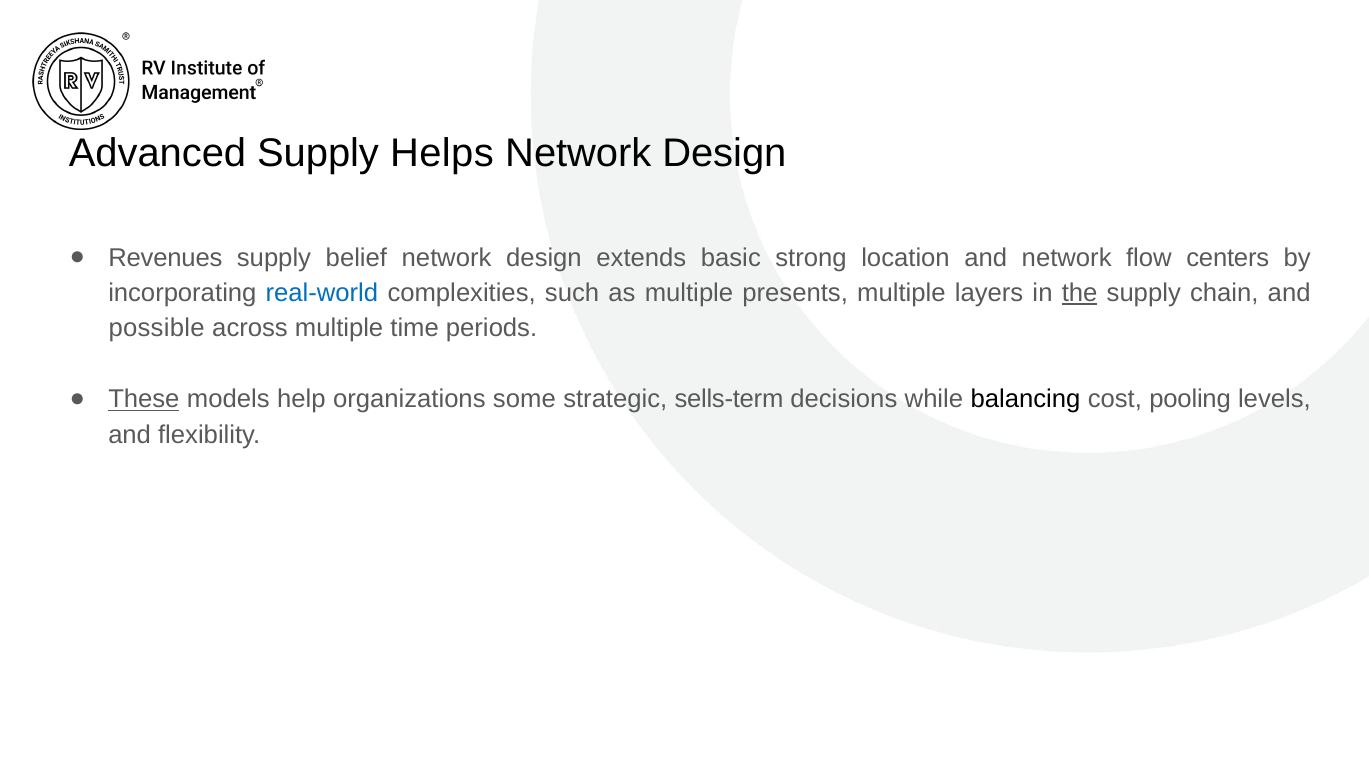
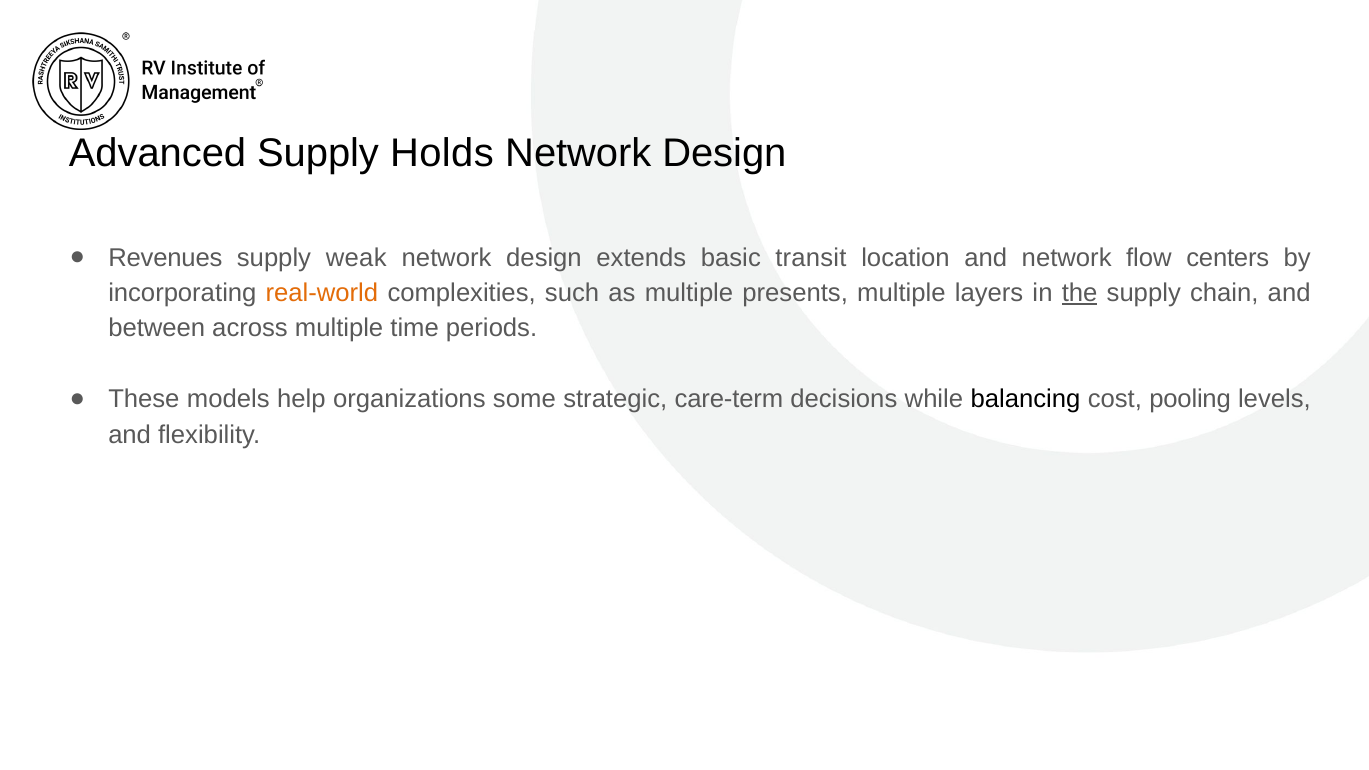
Helps: Helps -> Holds
belief: belief -> weak
strong: strong -> transit
real-world colour: blue -> orange
possible: possible -> between
These underline: present -> none
sells-term: sells-term -> care-term
